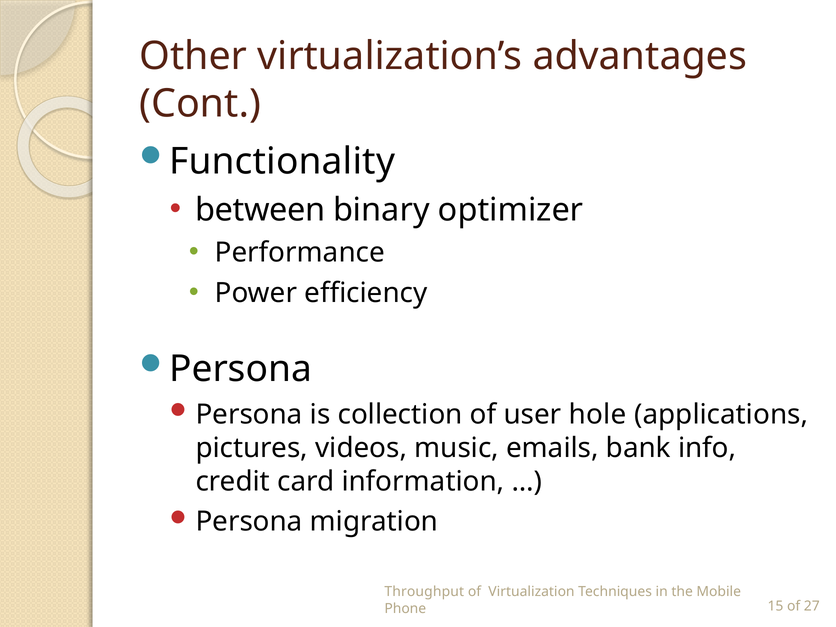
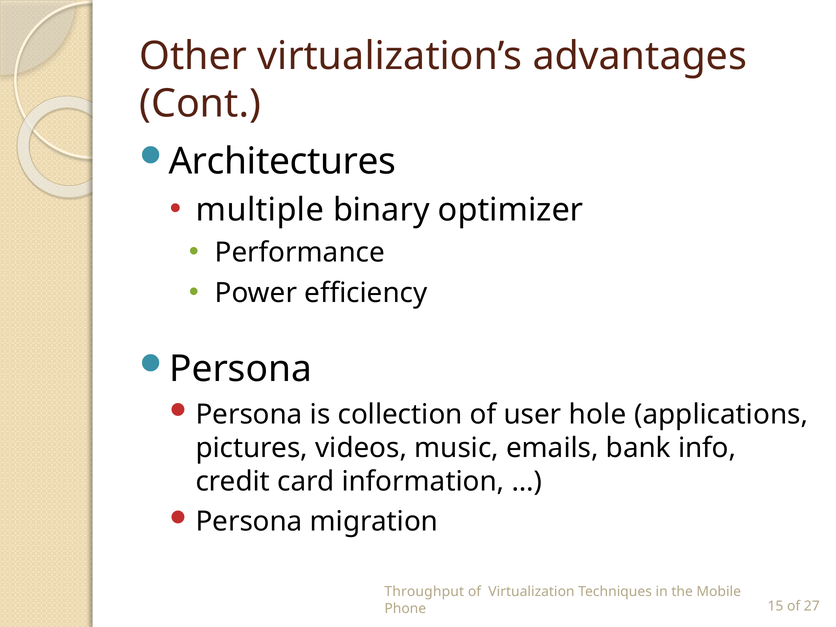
Functionality: Functionality -> Architectures
between: between -> multiple
